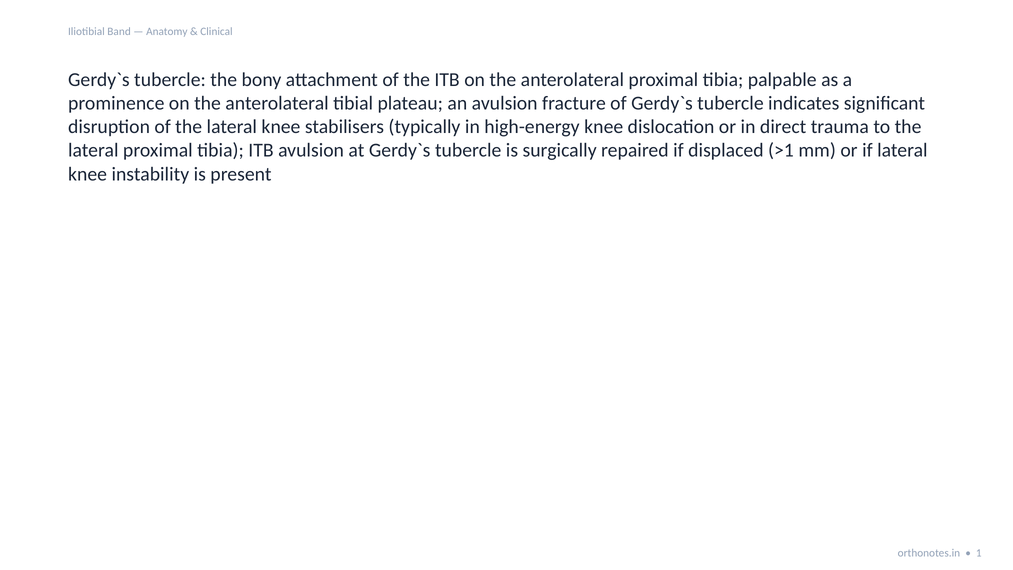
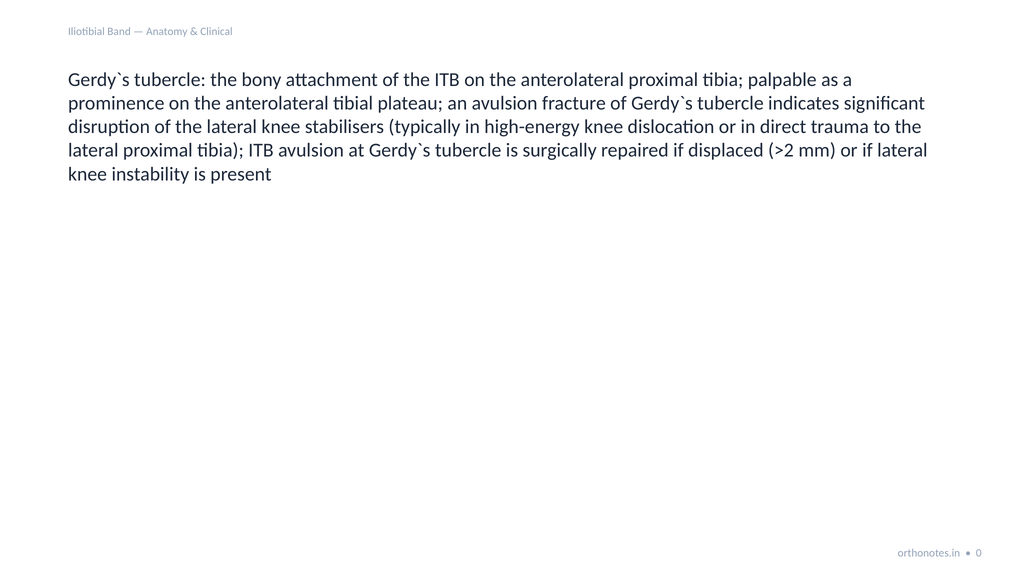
>1: >1 -> >2
1: 1 -> 0
